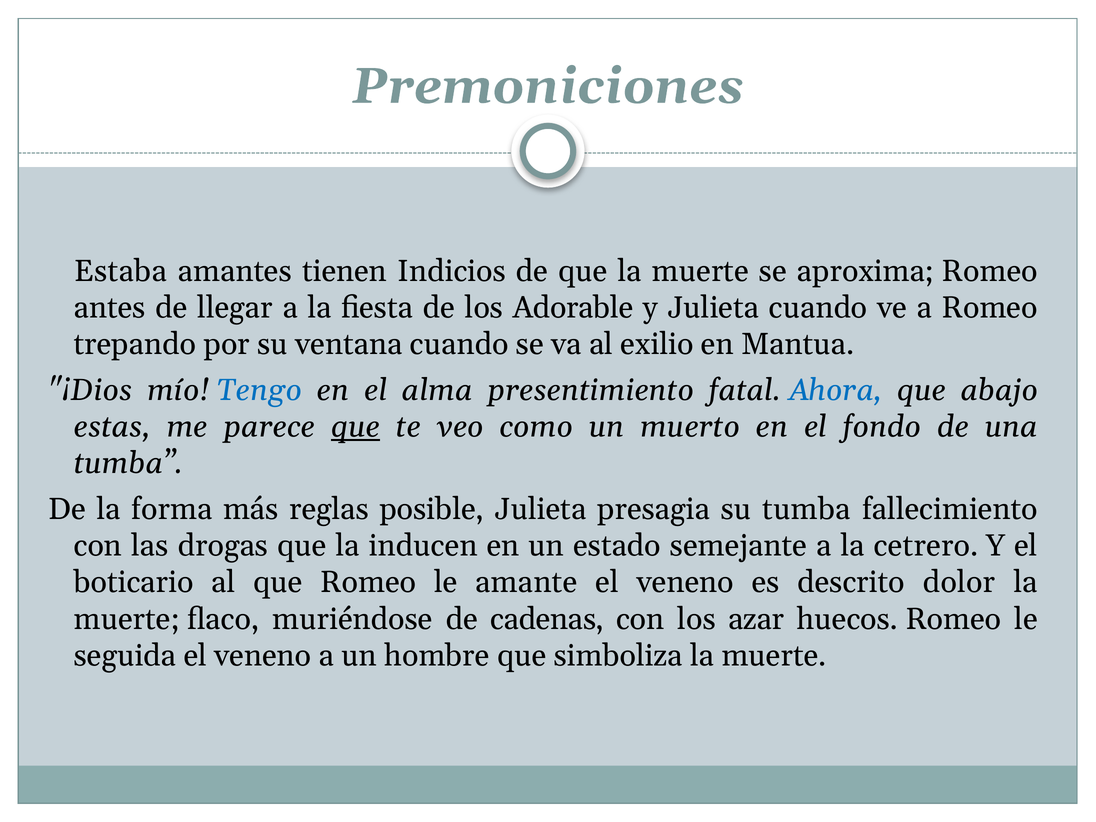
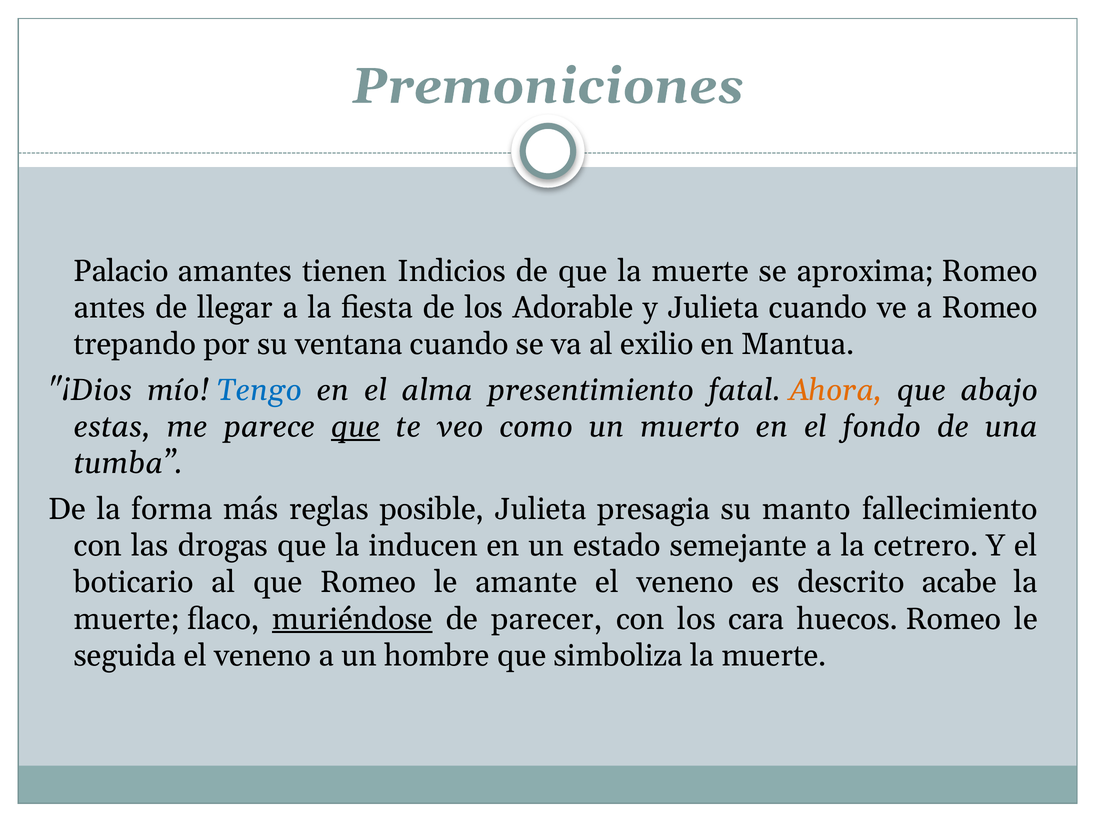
Estaba: Estaba -> Palacio
Ahora colour: blue -> orange
su tumba: tumba -> manto
dolor: dolor -> acabe
muriéndose underline: none -> present
cadenas: cadenas -> parecer
azar: azar -> cara
